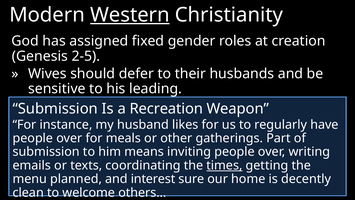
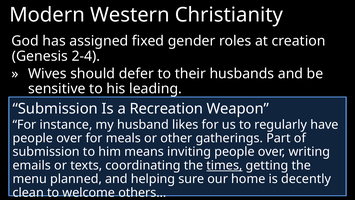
Western underline: present -> none
2-5: 2-5 -> 2-4
interest: interest -> helping
